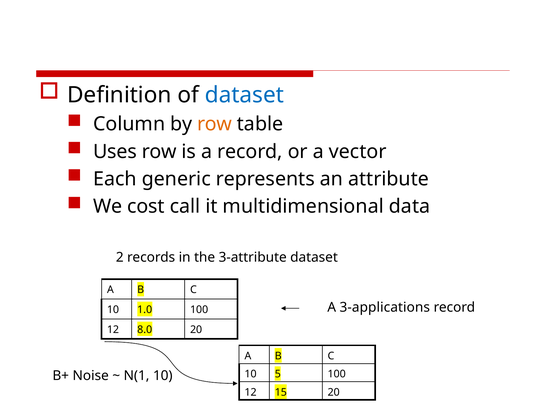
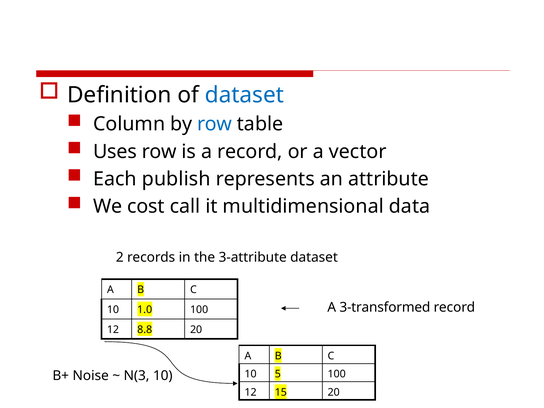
row at (215, 124) colour: orange -> blue
generic: generic -> publish
3-applications: 3-applications -> 3-transformed
8.0: 8.0 -> 8.8
N(1: N(1 -> N(3
